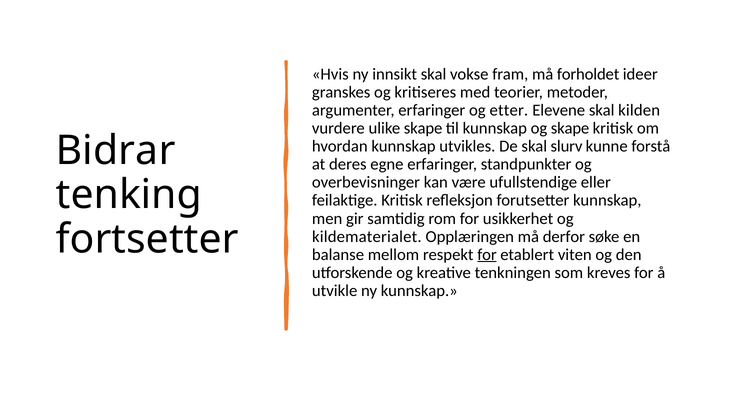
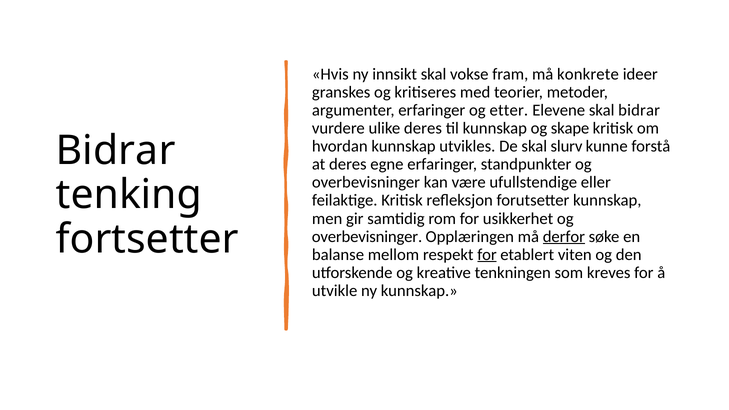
forholdet: forholdet -> konkrete
skal kilden: kilden -> bidrar
ulike skape: skape -> deres
kildematerialet at (367, 237): kildematerialet -> overbevisninger
derfor underline: none -> present
